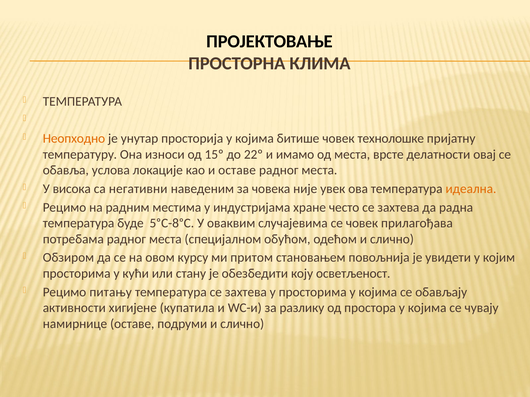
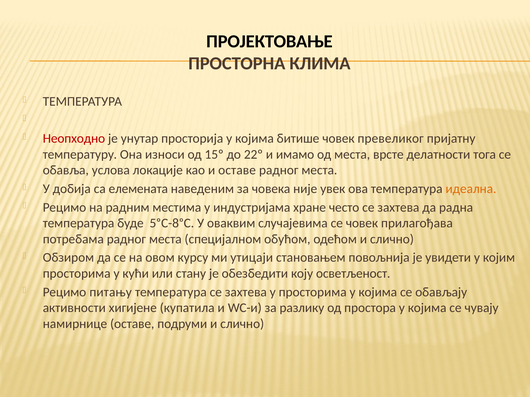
Неопходно colour: orange -> red
технолошке: технолошке -> превеликог
овај: овај -> тога
висока: висока -> добија
негативни: негативни -> елемената
притом: притом -> утицаји
